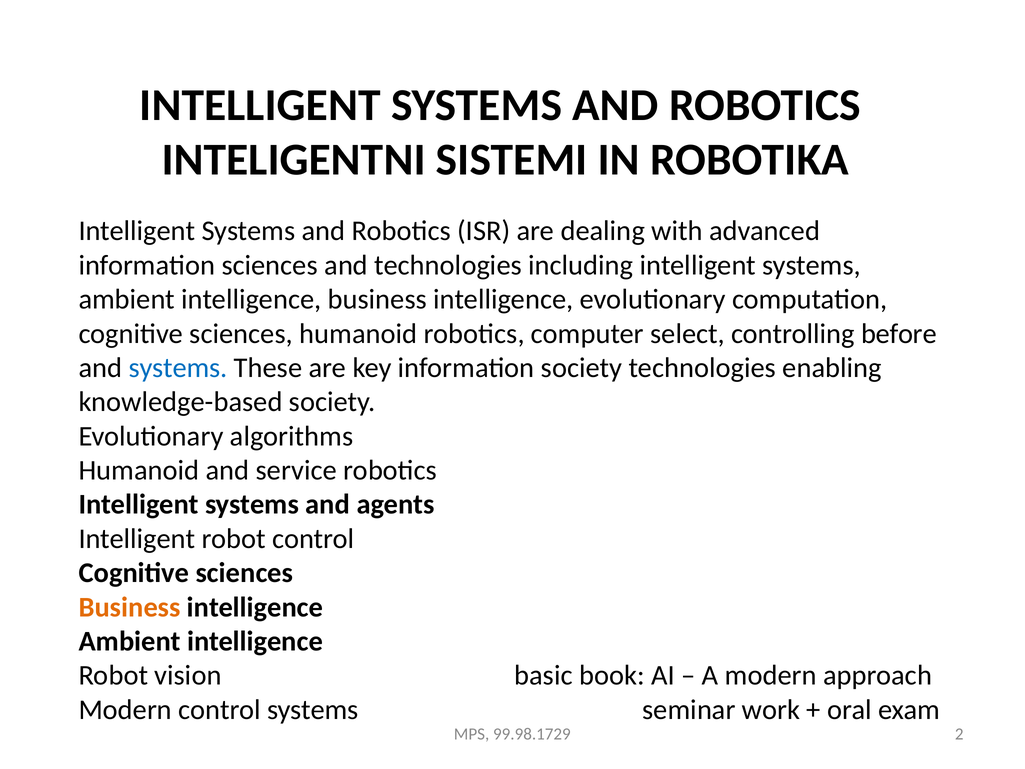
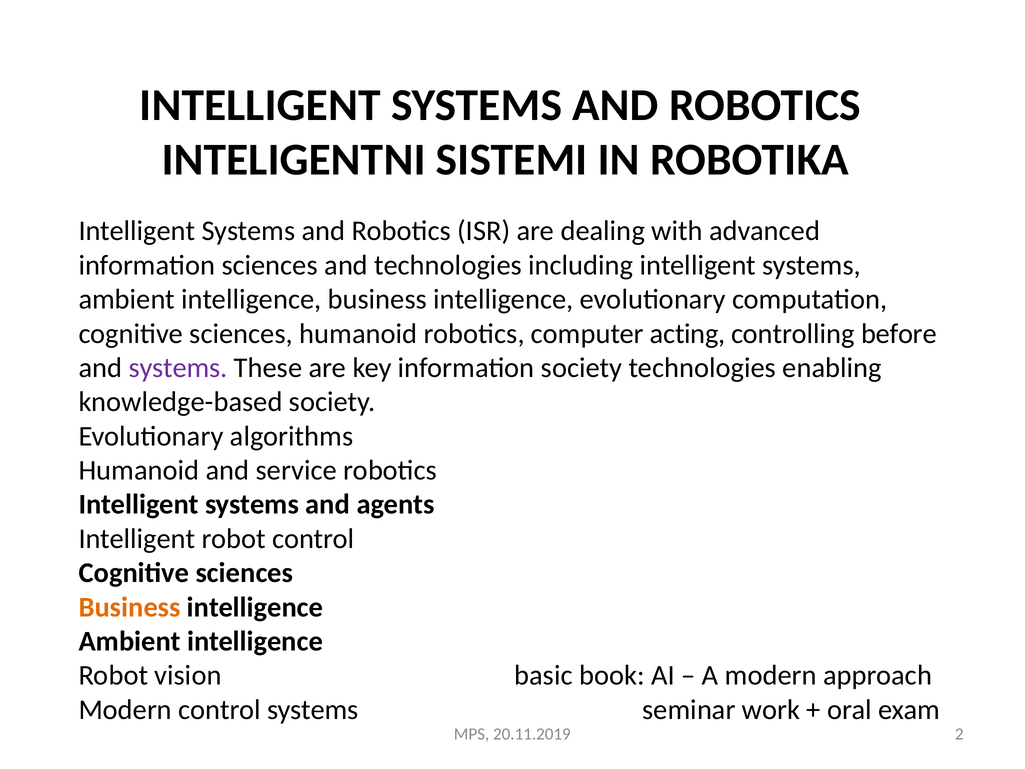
select: select -> acting
systems at (178, 368) colour: blue -> purple
99.98.1729: 99.98.1729 -> 20.11.2019
